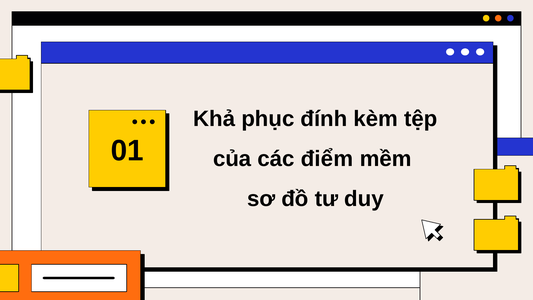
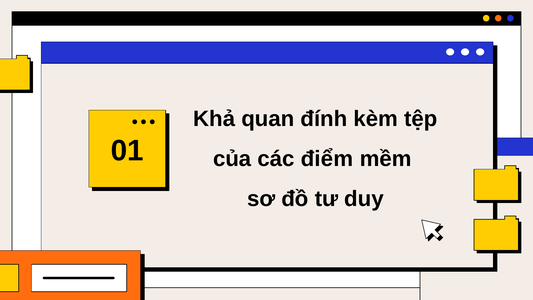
phục: phục -> quan
